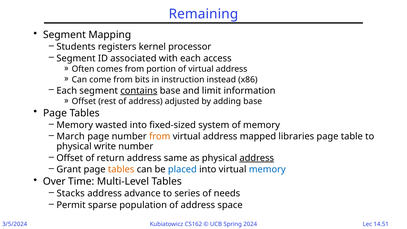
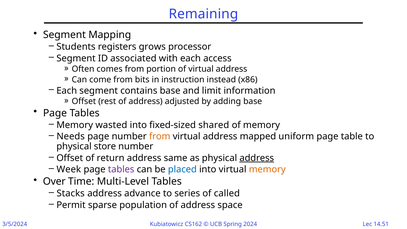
kernel: kernel -> grows
contains underline: present -> none
system: system -> shared
March: March -> Needs
libraries: libraries -> uniform
write: write -> store
Grant: Grant -> Week
tables at (121, 169) colour: orange -> purple
memory at (267, 169) colour: blue -> orange
needs: needs -> called
